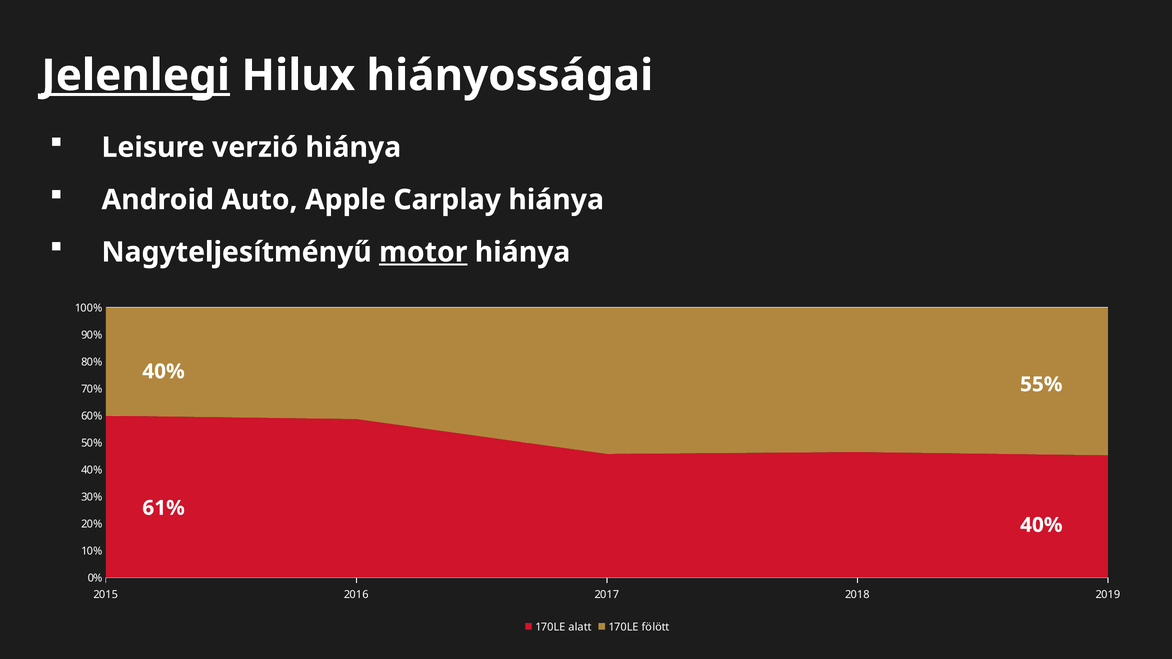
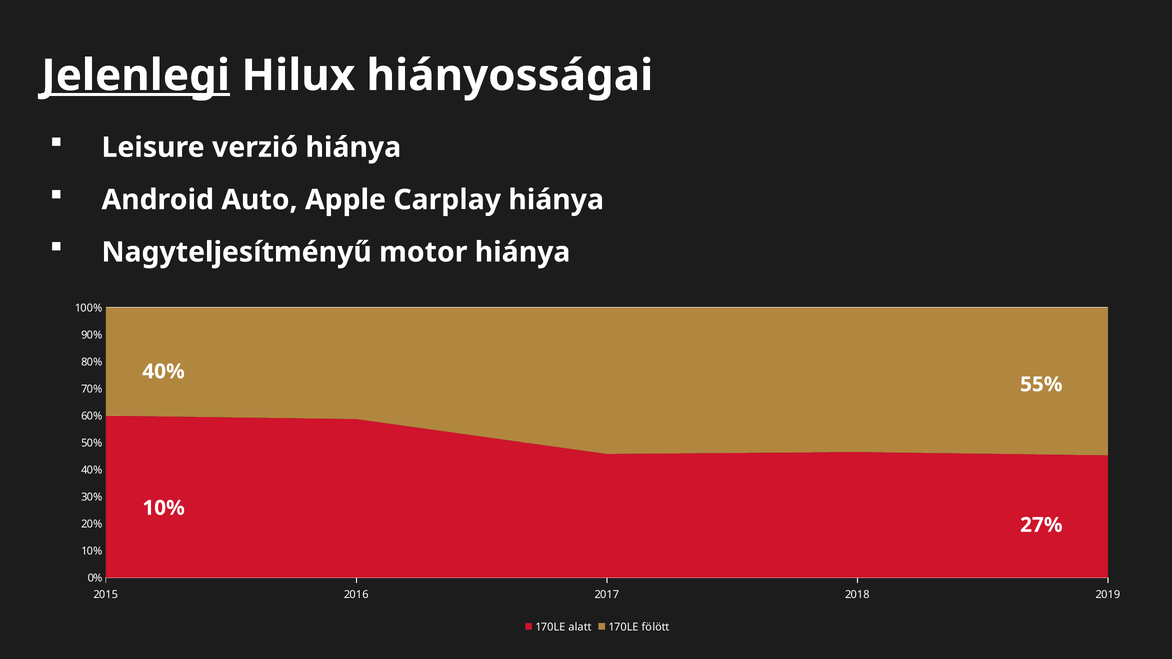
motor underline: present -> none
61% at (164, 508): 61% -> 10%
40% at (1041, 525): 40% -> 27%
